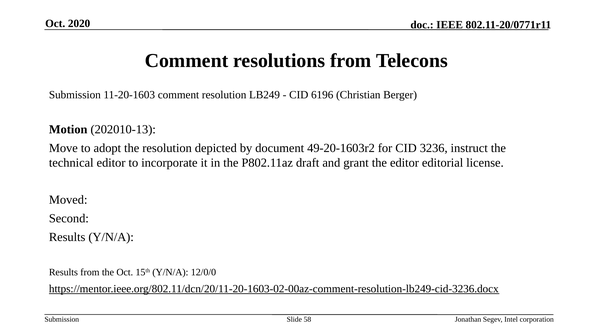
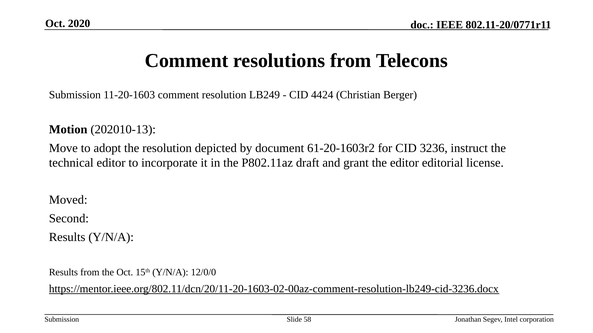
6196: 6196 -> 4424
49-20-1603r2: 49-20-1603r2 -> 61-20-1603r2
